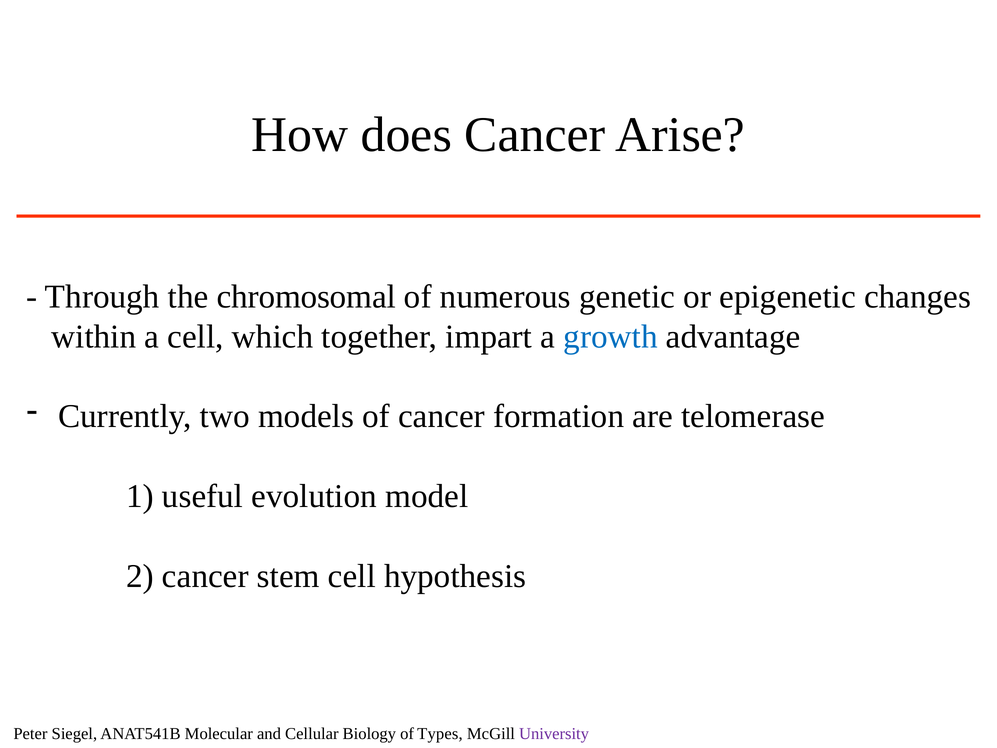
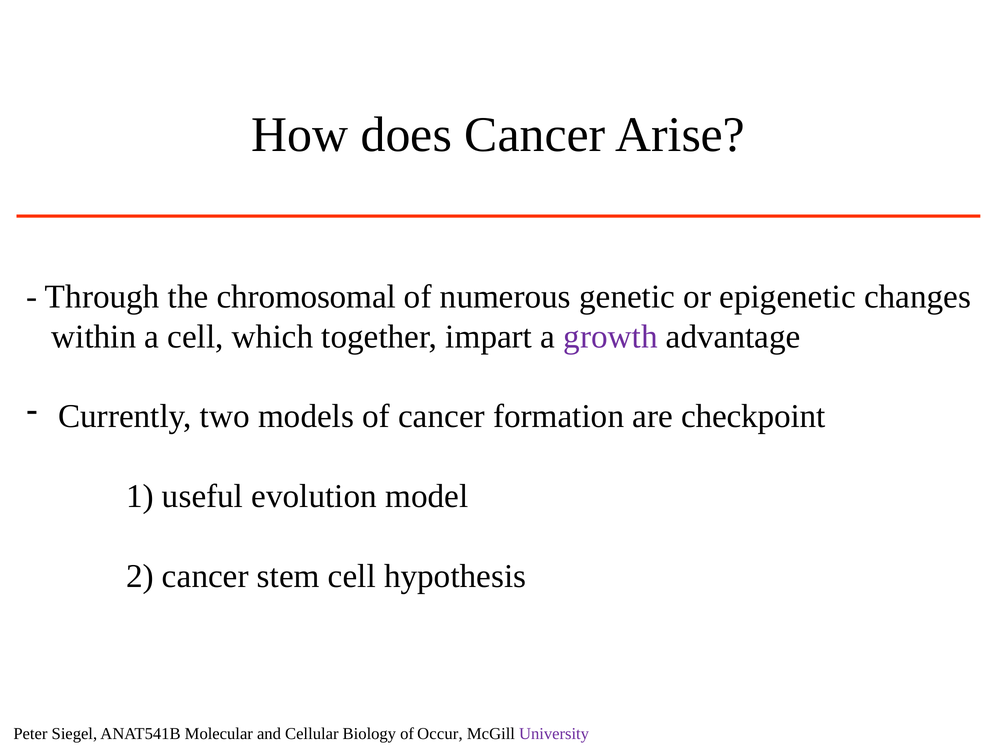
growth colour: blue -> purple
telomerase: telomerase -> checkpoint
Types: Types -> Occur
